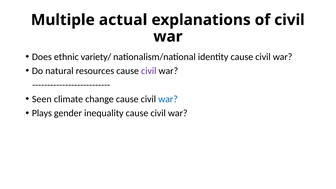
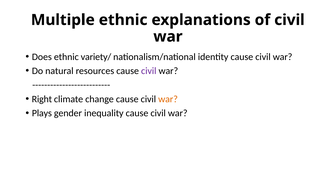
Multiple actual: actual -> ethnic
Seen: Seen -> Right
war at (168, 99) colour: blue -> orange
